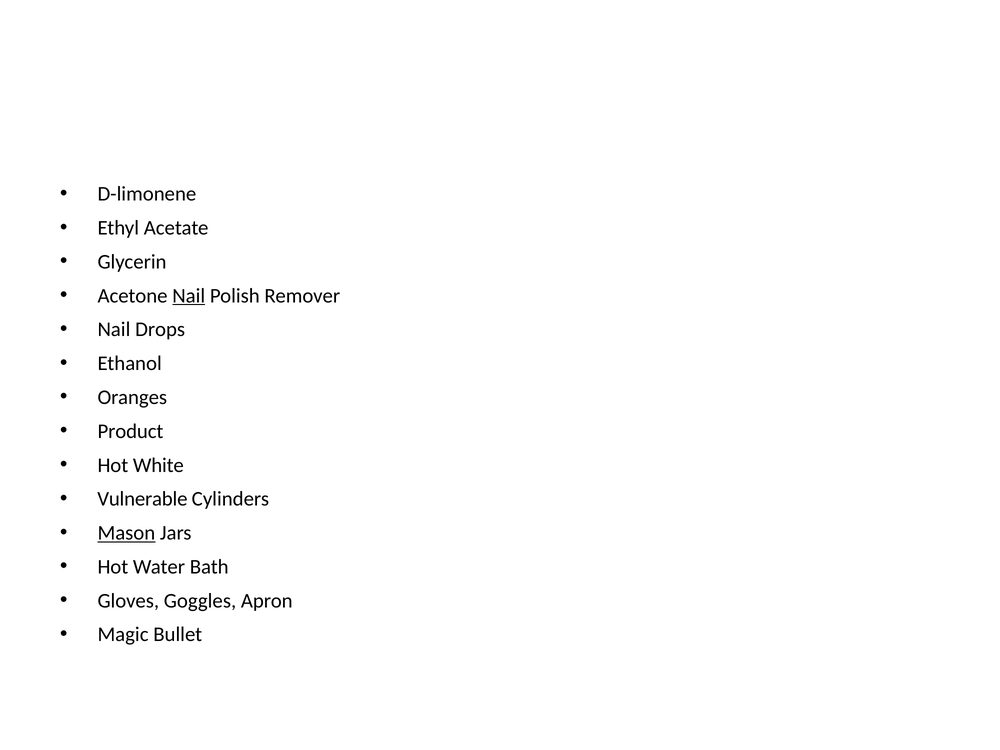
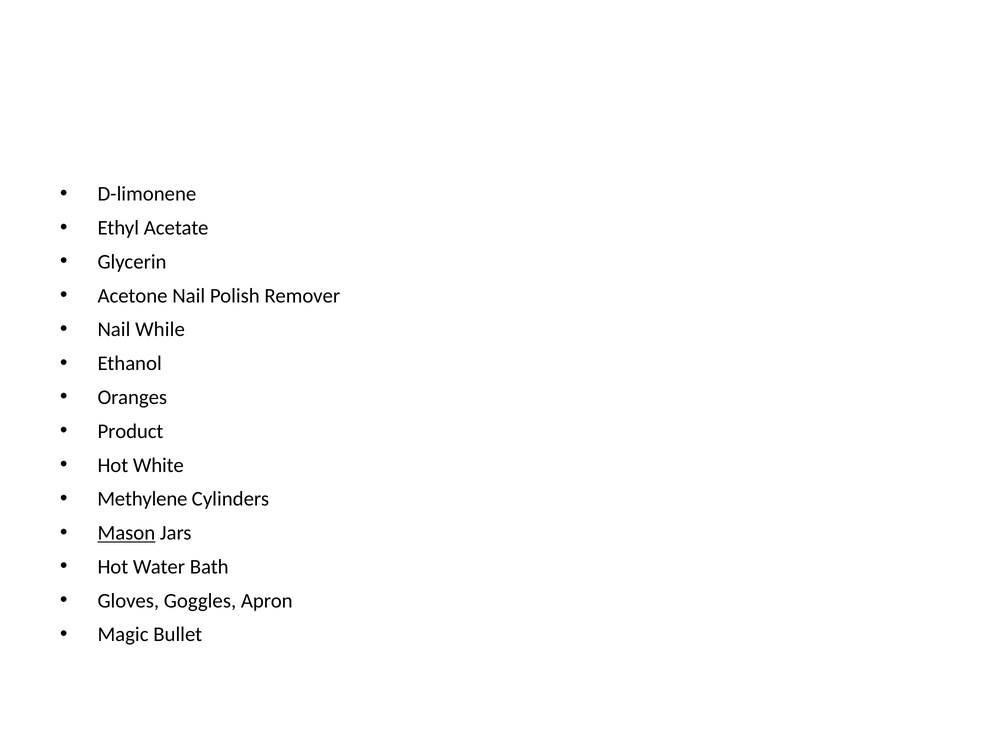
Nail at (189, 296) underline: present -> none
Drops: Drops -> While
Vulnerable: Vulnerable -> Methylene
